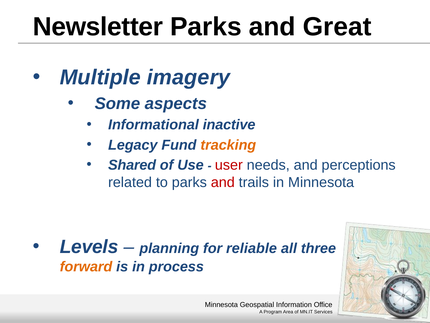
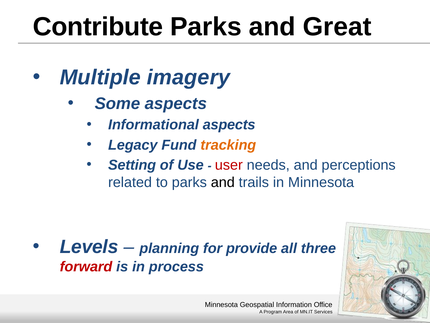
Newsletter: Newsletter -> Contribute
Informational inactive: inactive -> aspects
Shared: Shared -> Setting
and at (223, 182) colour: red -> black
reliable: reliable -> provide
forward colour: orange -> red
